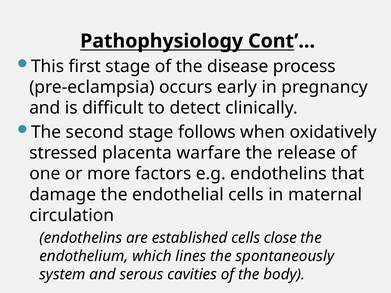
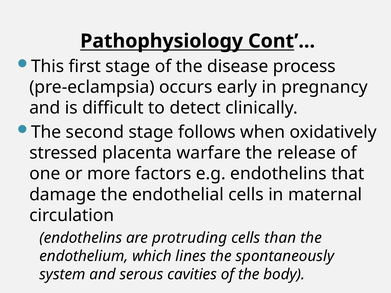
established: established -> protruding
close: close -> than
